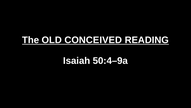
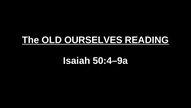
CONCEIVED: CONCEIVED -> OURSELVES
